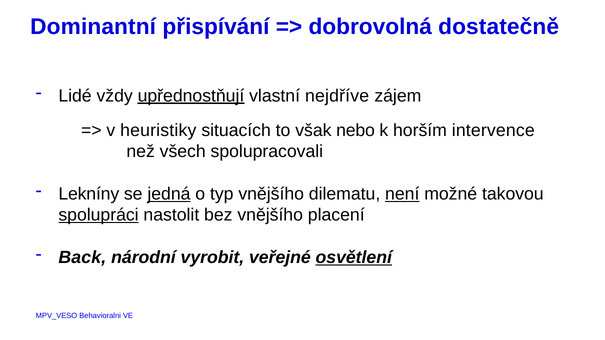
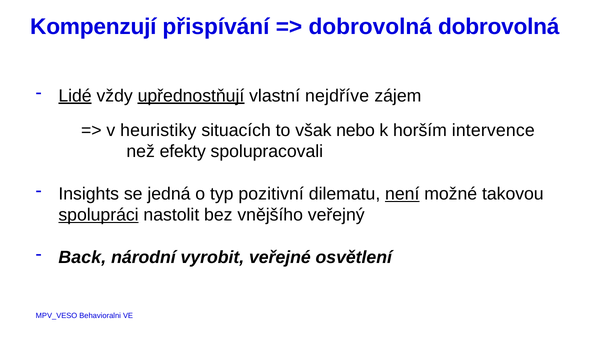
Dominantní: Dominantní -> Kompenzují
dobrovolná dostatečně: dostatečně -> dobrovolná
Lidé underline: none -> present
všech: všech -> efekty
Lekníny: Lekníny -> Insights
jedná underline: present -> none
typ vnějšího: vnějšího -> pozitivní
placení: placení -> veřejný
osvětlení underline: present -> none
